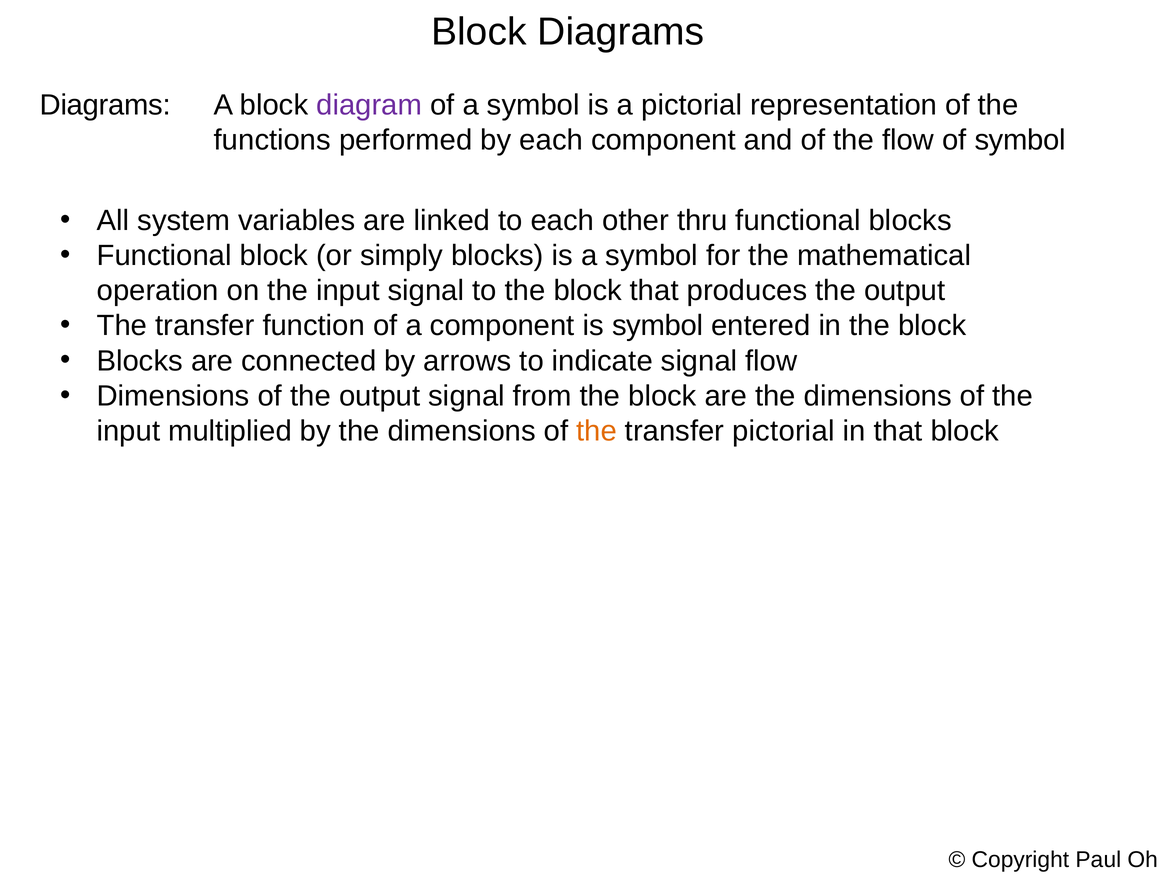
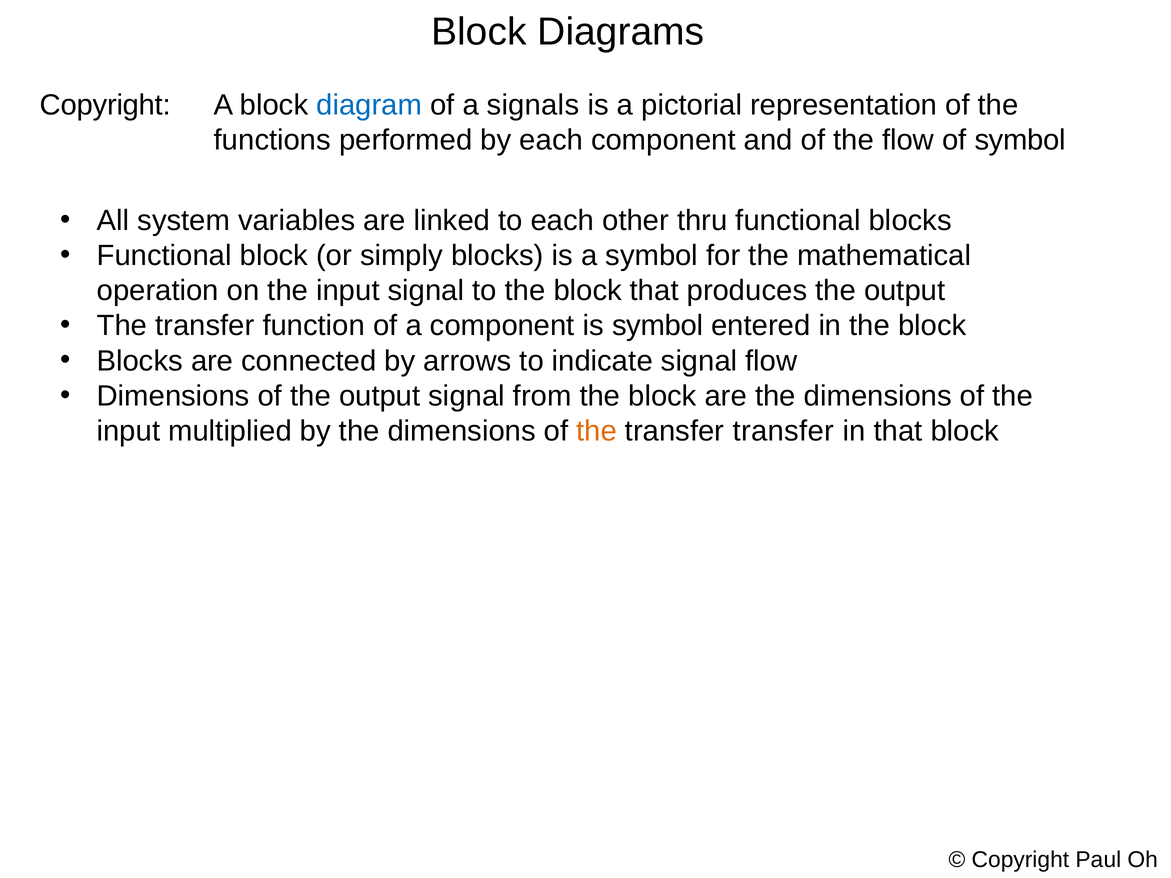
Diagrams at (105, 105): Diagrams -> Copyright
diagram colour: purple -> blue
of a symbol: symbol -> signals
transfer pictorial: pictorial -> transfer
